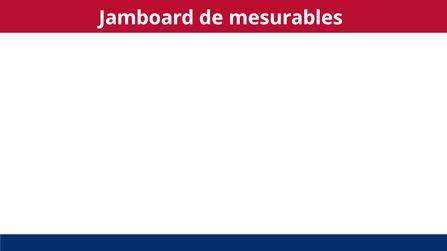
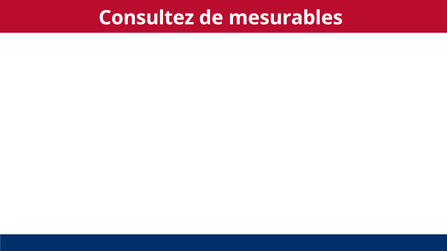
Jamboard: Jamboard -> Consultez
